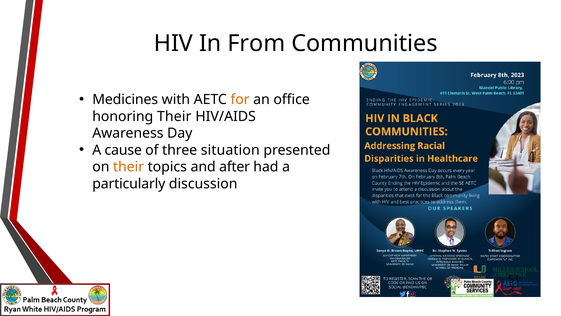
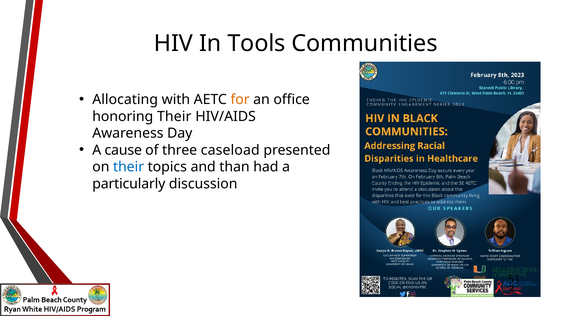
From: From -> Tools
Medicines: Medicines -> Allocating
situation: situation -> caseload
their at (129, 167) colour: orange -> blue
after: after -> than
